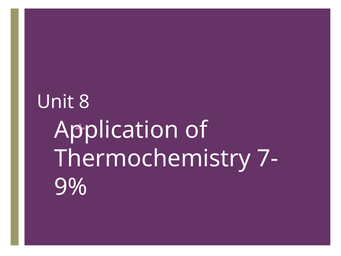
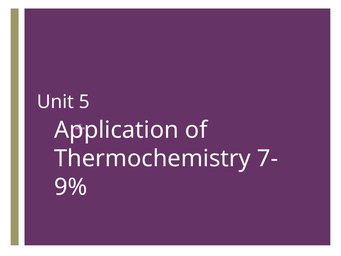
8: 8 -> 5
